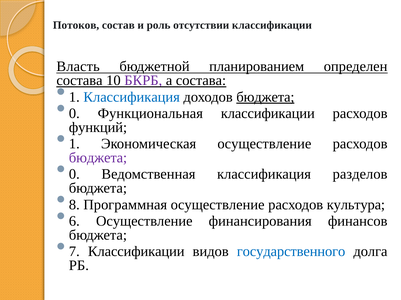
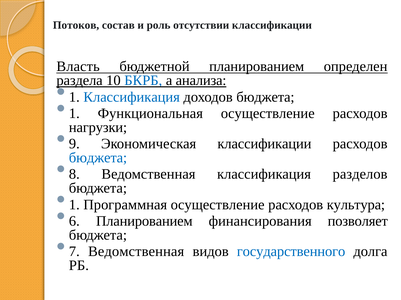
состава at (80, 81): состава -> раздела
БКРБ colour: purple -> blue
а состава: состава -> анализа
бюджета at (265, 97) underline: present -> none
0 at (74, 114): 0 -> 1
Функциональная классификации: классификации -> осуществление
функций: функций -> нагрузки
1 at (74, 144): 1 -> 9
Экономическая осуществление: осуществление -> классификации
бюджета at (98, 158) colour: purple -> blue
0 at (74, 175): 0 -> 8
8 at (74, 205): 8 -> 1
6 Осуществление: Осуществление -> Планированием
финансов: финансов -> позволяет
7 Классификации: Классификации -> Ведомственная
